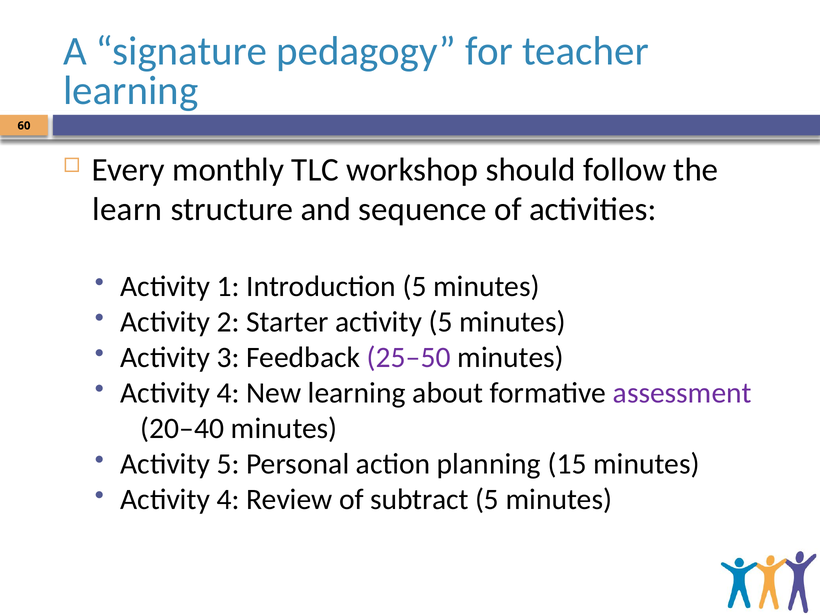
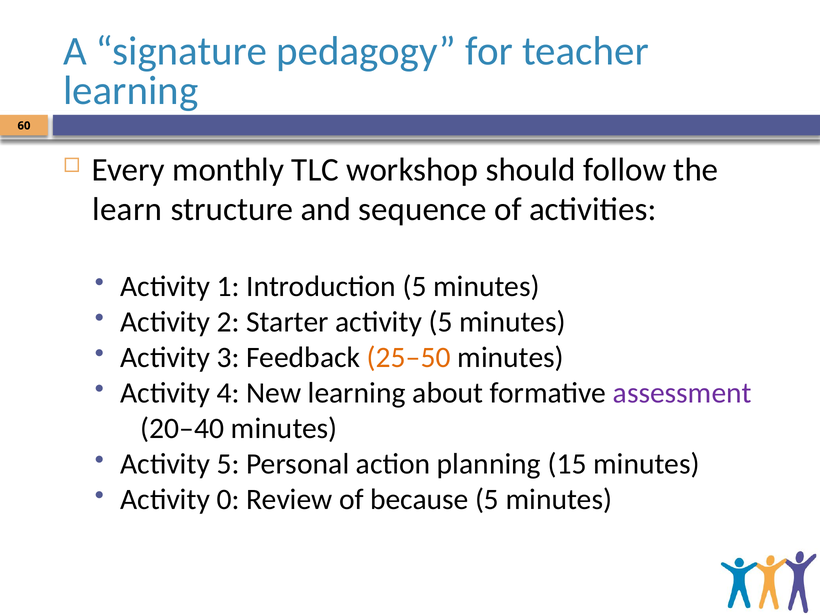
25–50 colour: purple -> orange
4 at (228, 499): 4 -> 0
subtract: subtract -> because
